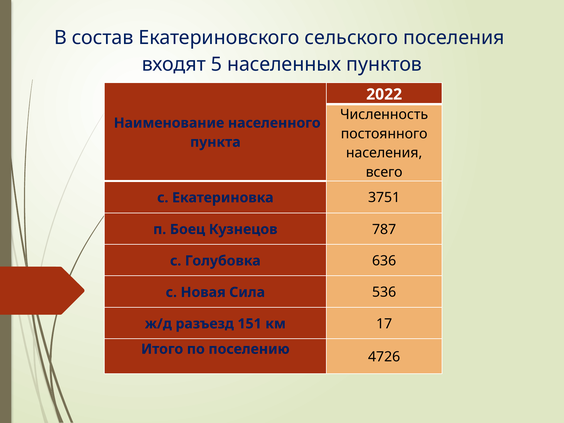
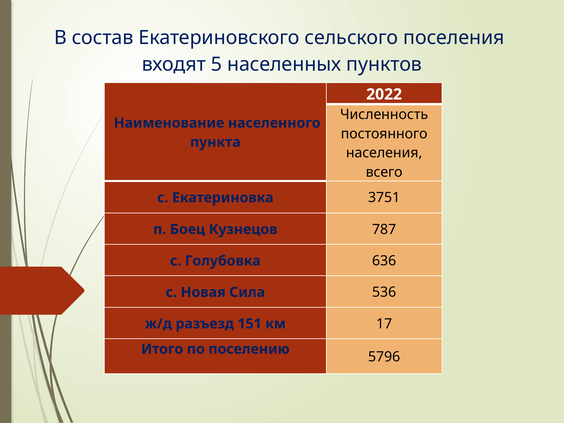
4726: 4726 -> 5796
